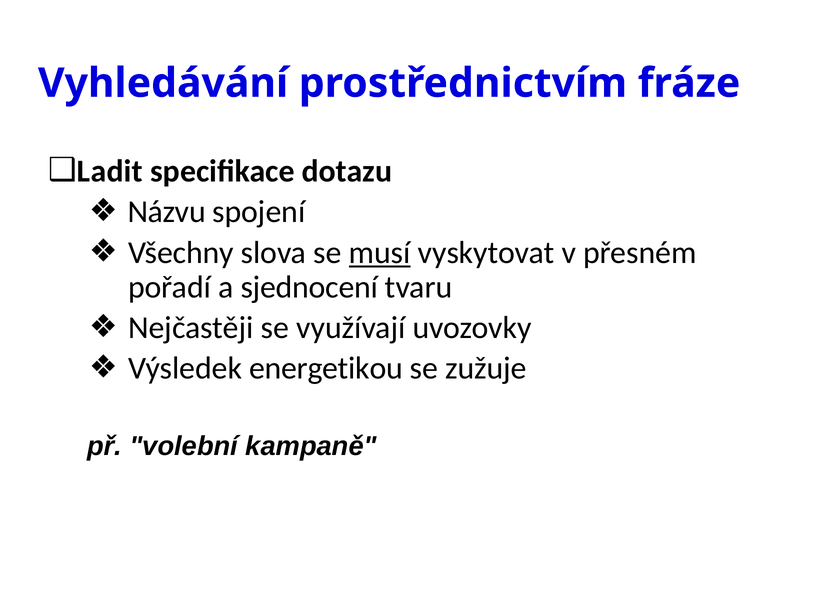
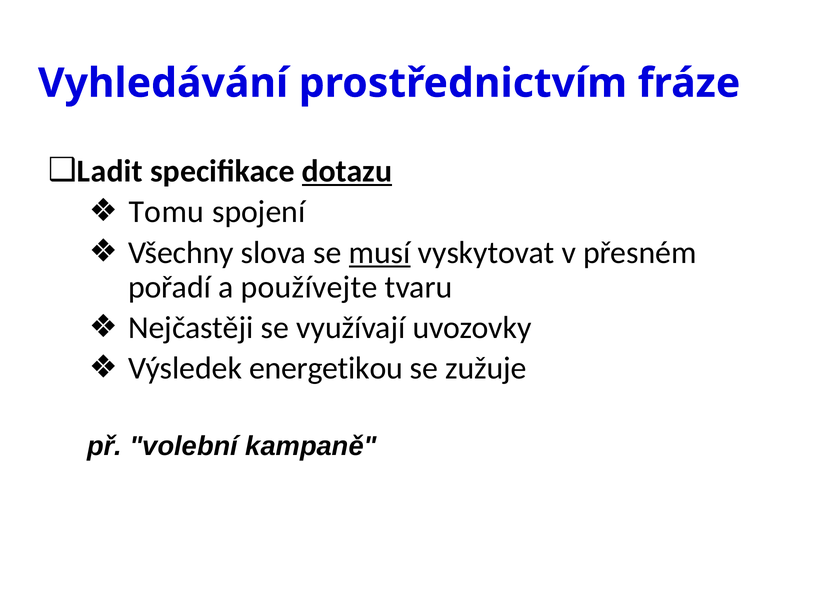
dotazu underline: none -> present
Názvu: Názvu -> Tomu
sjednocení: sjednocení -> používejte
